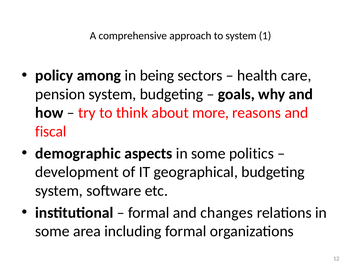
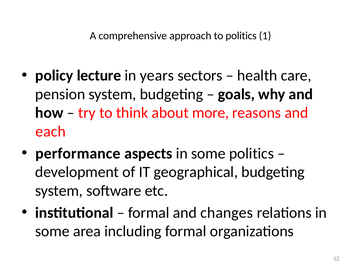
to system: system -> politics
among: among -> lecture
being: being -> years
fiscal: fiscal -> each
demographic: demographic -> performance
